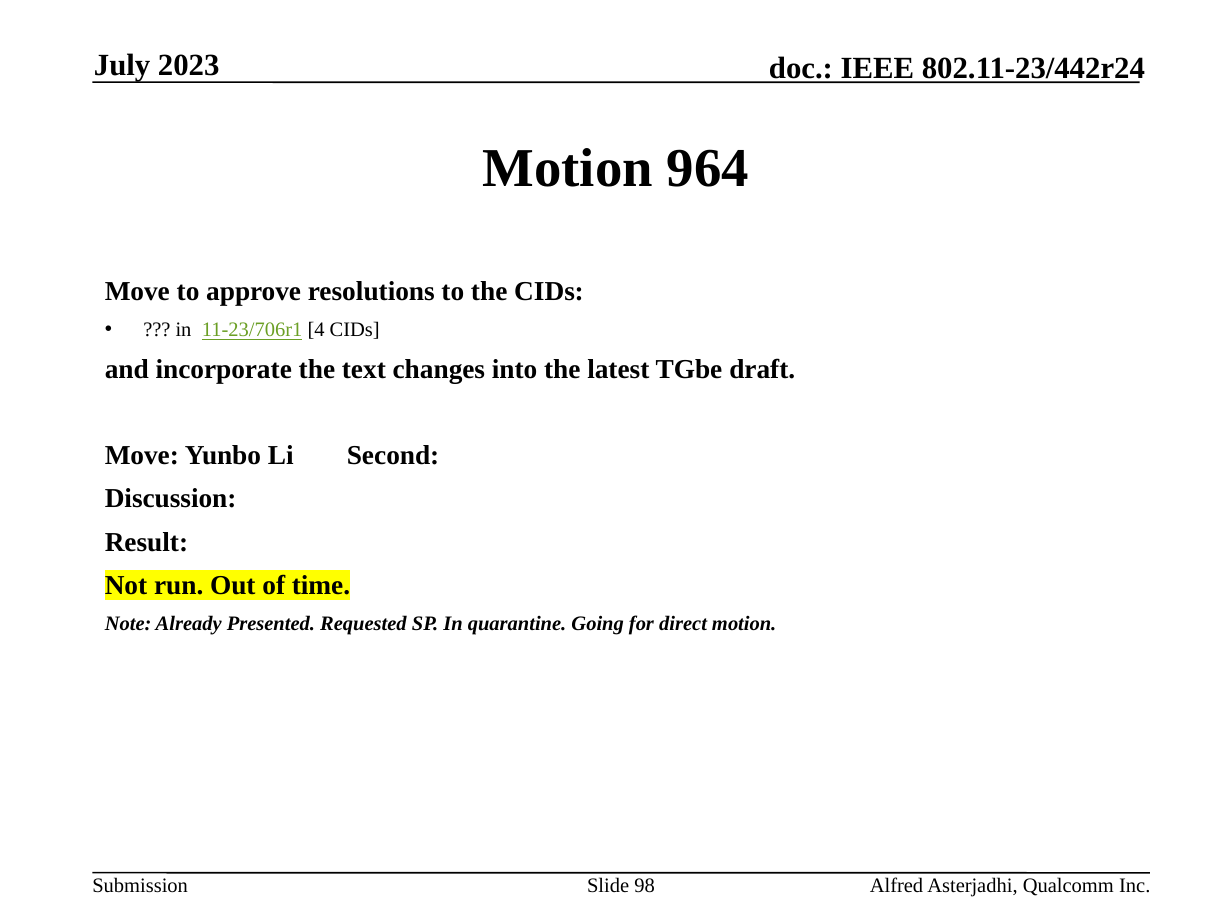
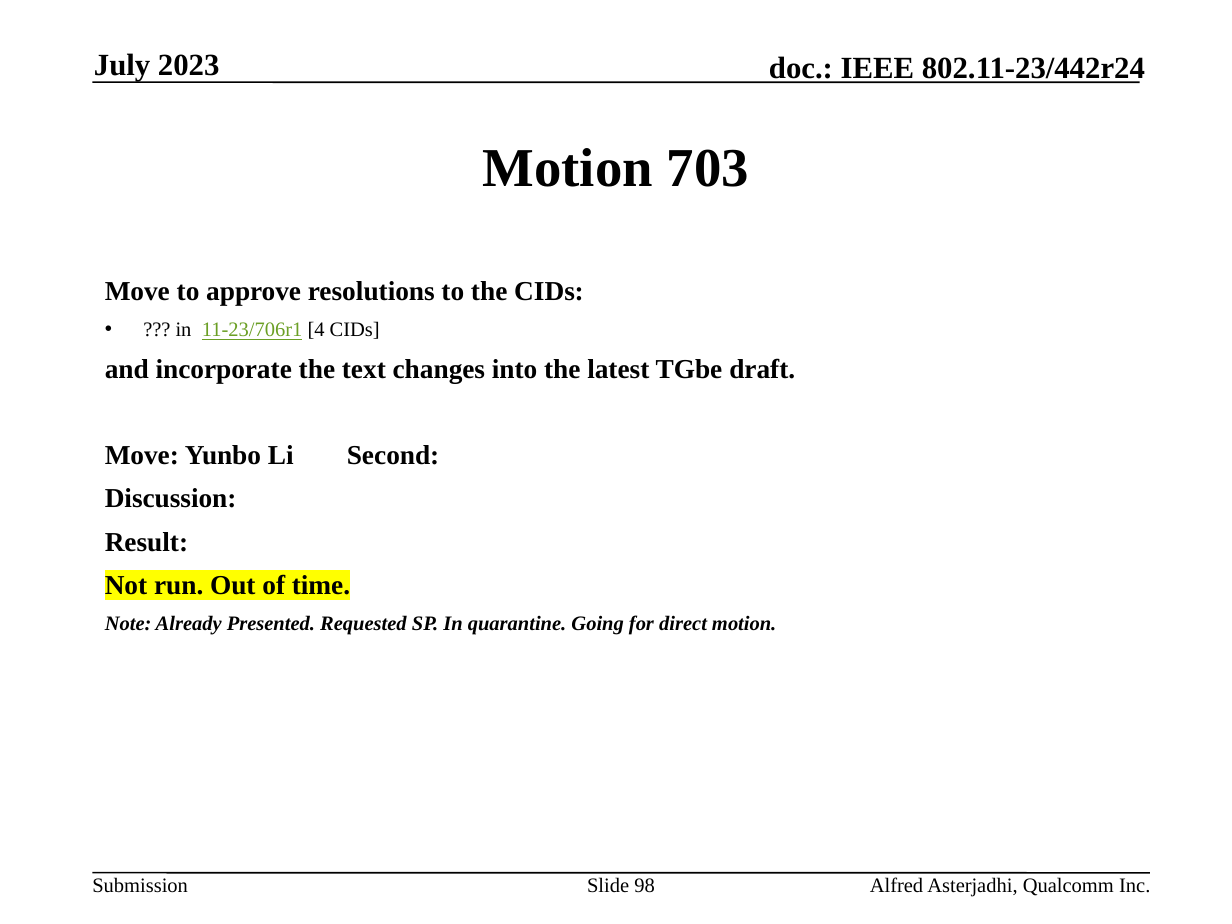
964: 964 -> 703
